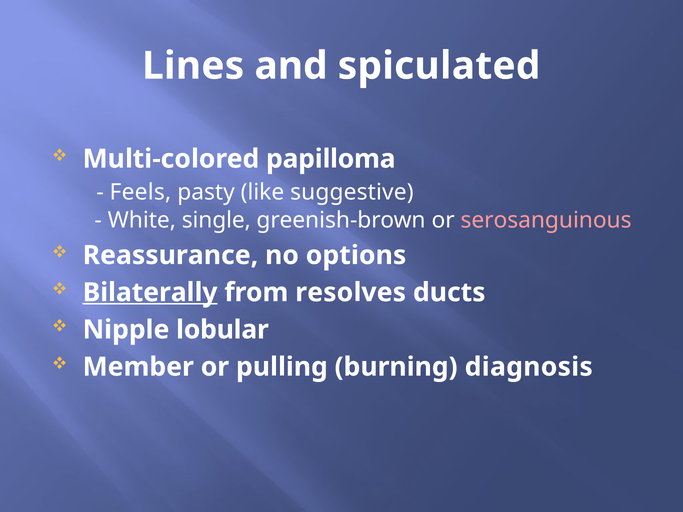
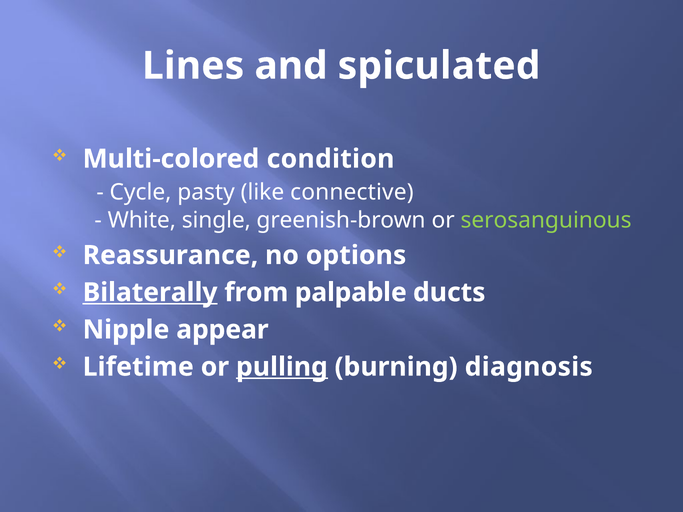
papilloma: papilloma -> condition
Feels: Feels -> Cycle
suggestive: suggestive -> connective
serosanguinous colour: pink -> light green
resolves: resolves -> palpable
lobular: lobular -> appear
Member: Member -> Lifetime
pulling underline: none -> present
